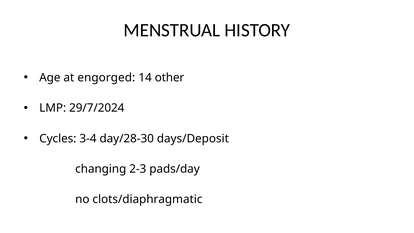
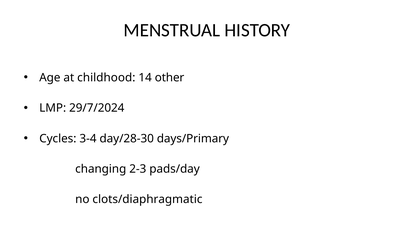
engorged: engorged -> childhood
days/Deposit: days/Deposit -> days/Primary
